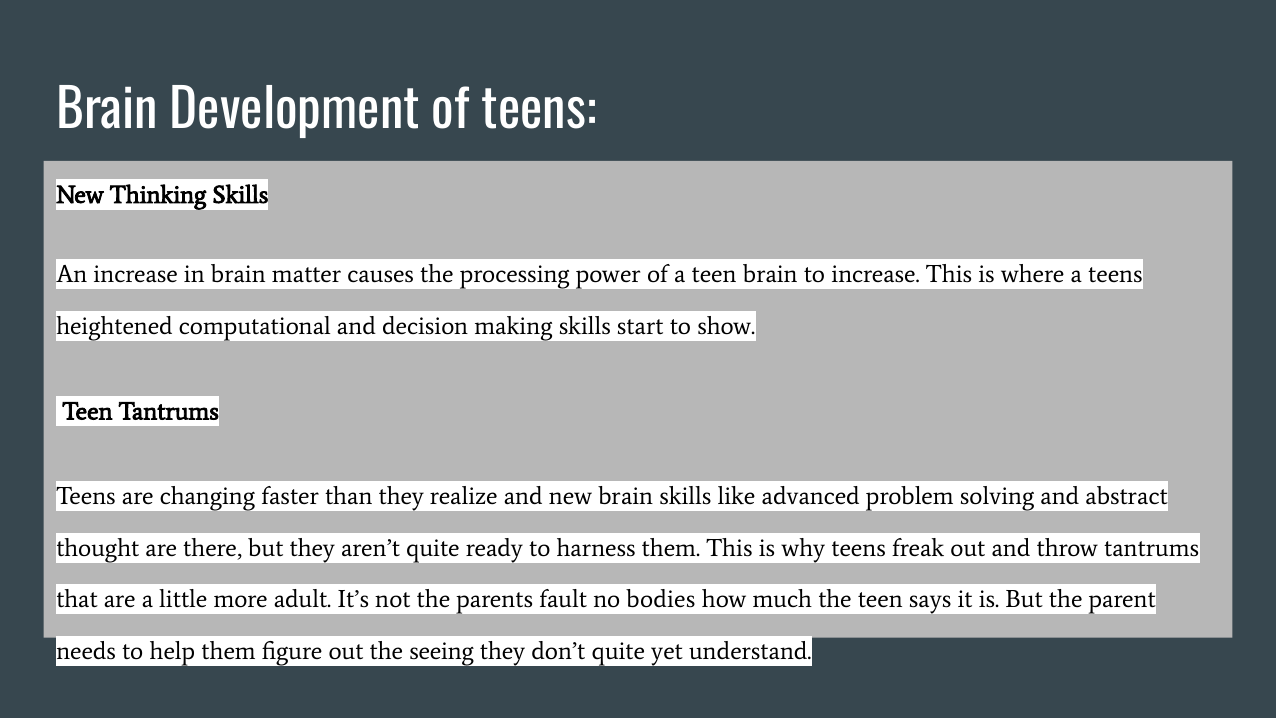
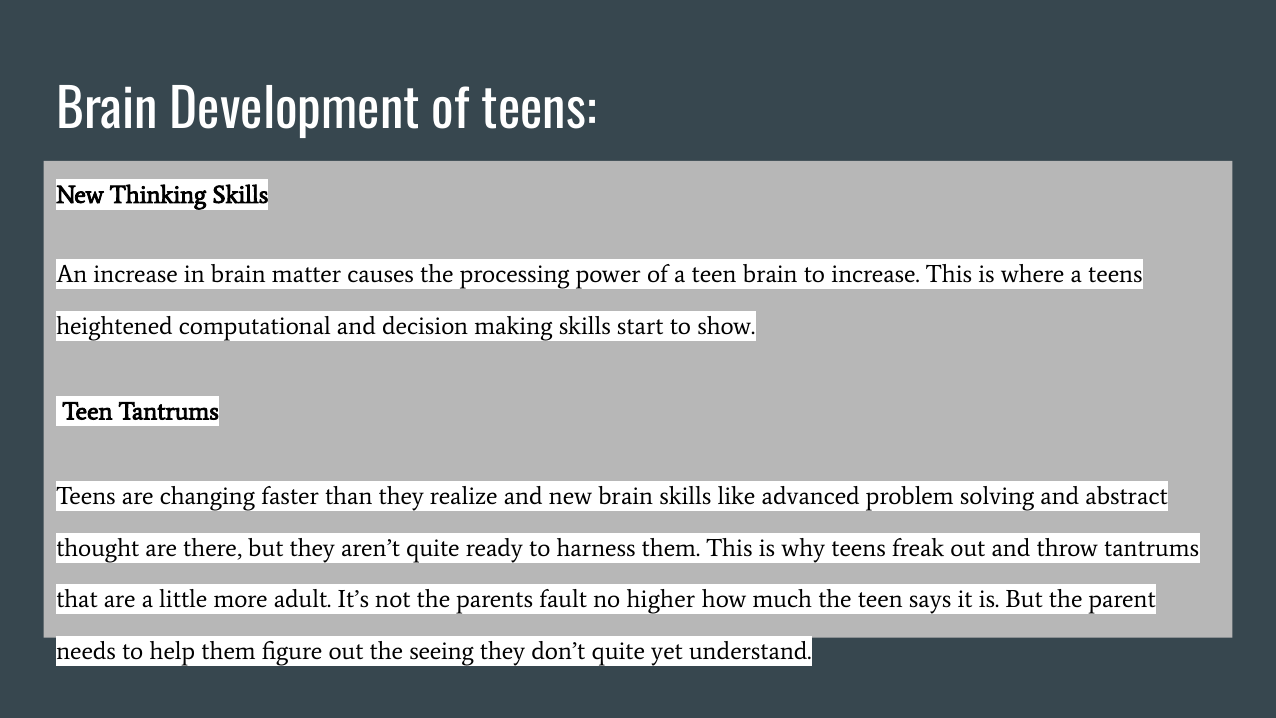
bodies: bodies -> higher
